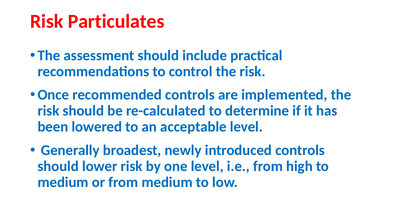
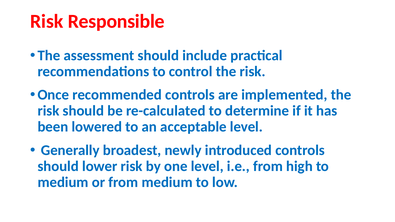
Particulates: Particulates -> Responsible
